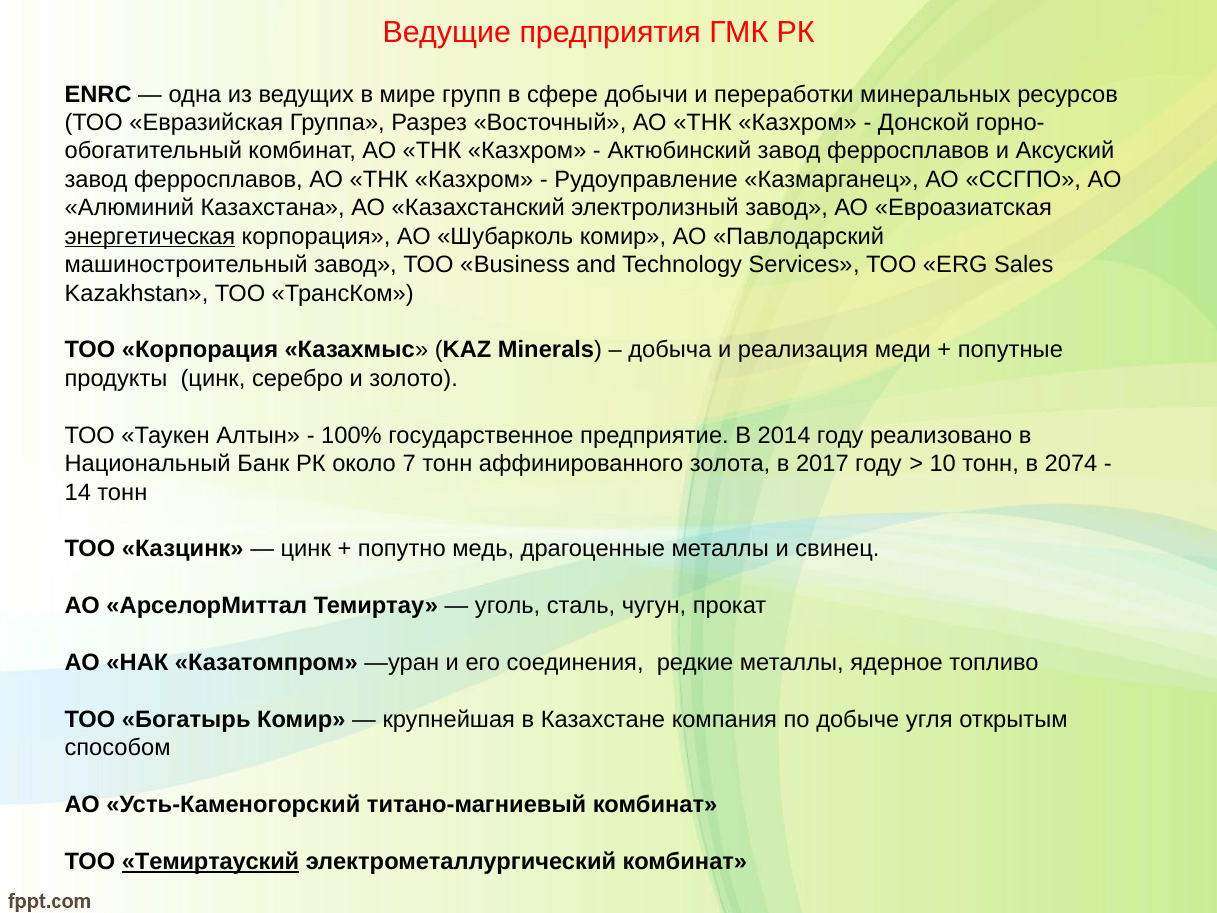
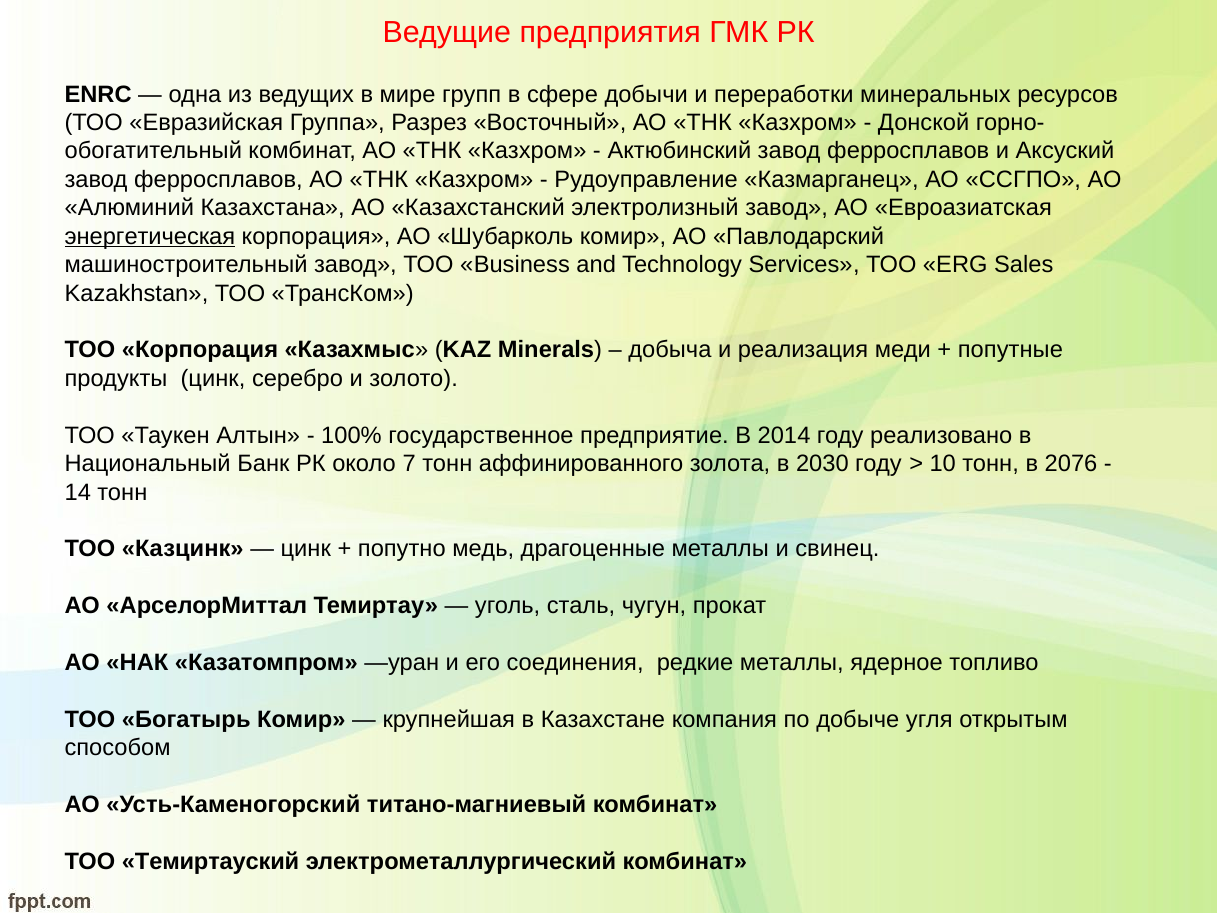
2017: 2017 -> 2030
2074: 2074 -> 2076
Темиртауский underline: present -> none
